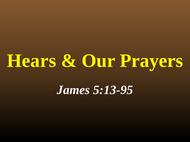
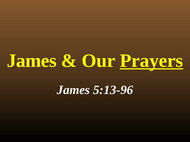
Hears at (31, 61): Hears -> James
Prayers underline: none -> present
5:13-95: 5:13-95 -> 5:13-96
